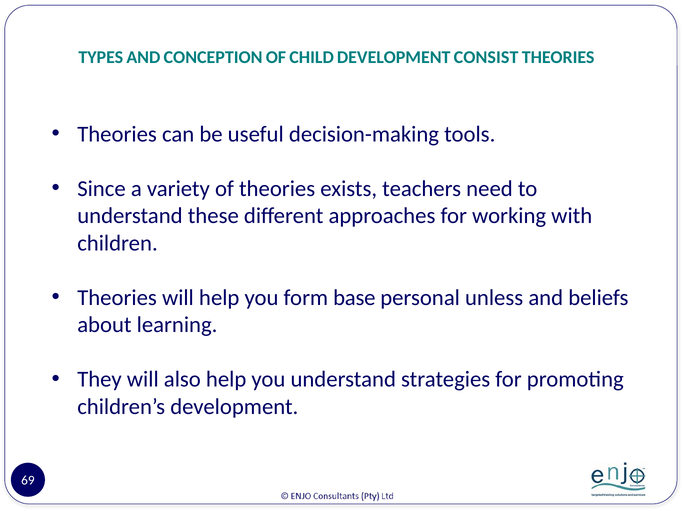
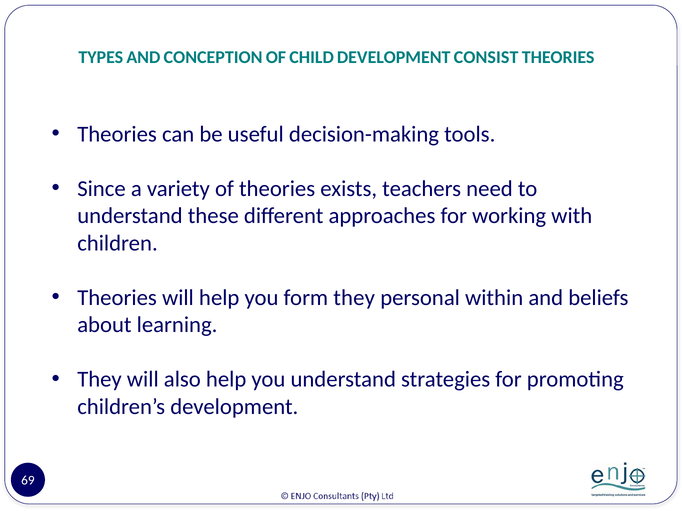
form base: base -> they
unless: unless -> within
